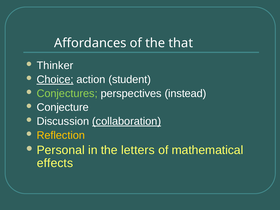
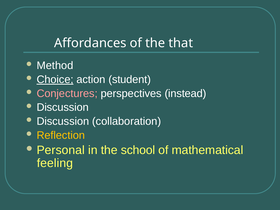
Thinker: Thinker -> Method
Conjectures colour: light green -> pink
Conjecture at (63, 107): Conjecture -> Discussion
collaboration underline: present -> none
letters: letters -> school
effects: effects -> feeling
